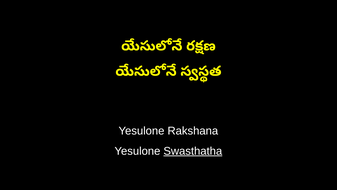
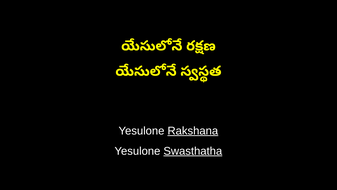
Rakshana underline: none -> present
